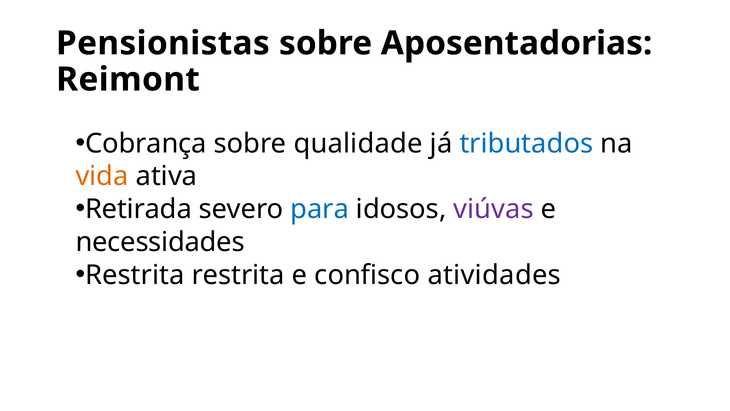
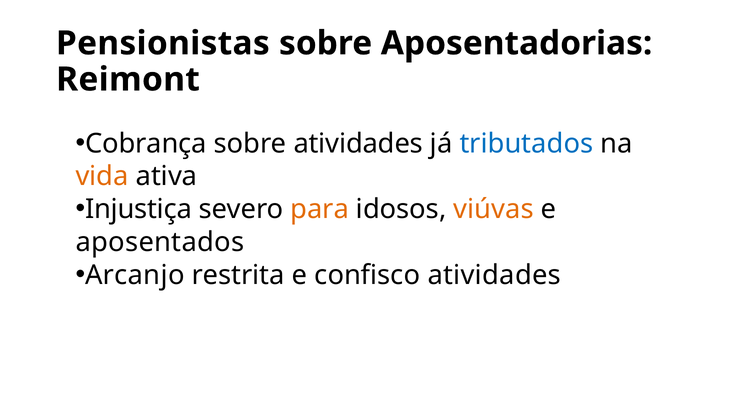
sobre qualidade: qualidade -> atividades
Retirada: Retirada -> Injustiça
para colour: blue -> orange
viúvas colour: purple -> orange
necessidades: necessidades -> aposentados
Restrita at (135, 275): Restrita -> Arcanjo
